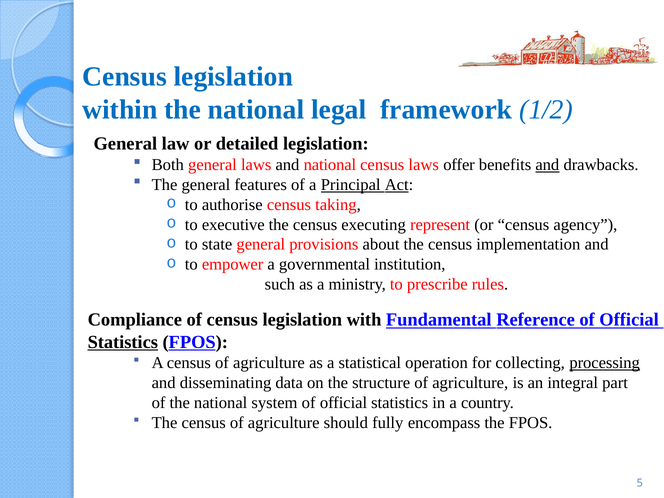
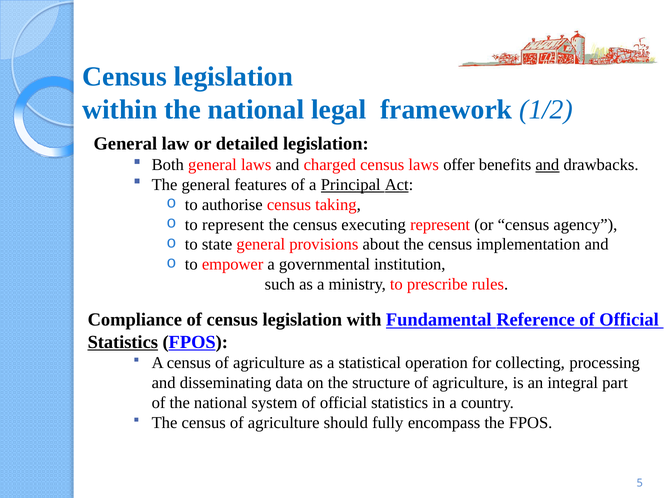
and national: national -> charged
to executive: executive -> represent
processing underline: present -> none
